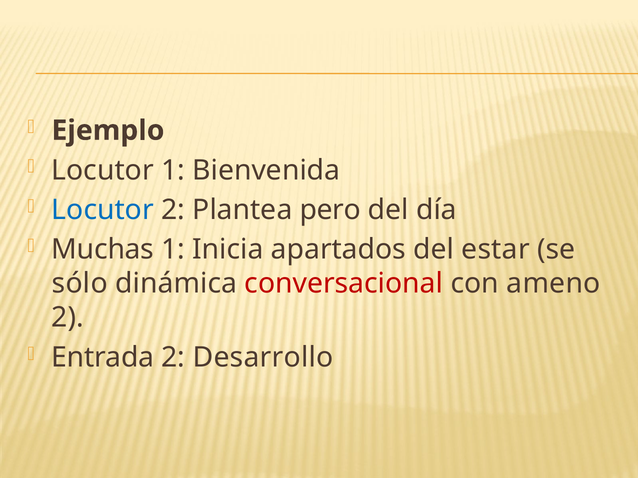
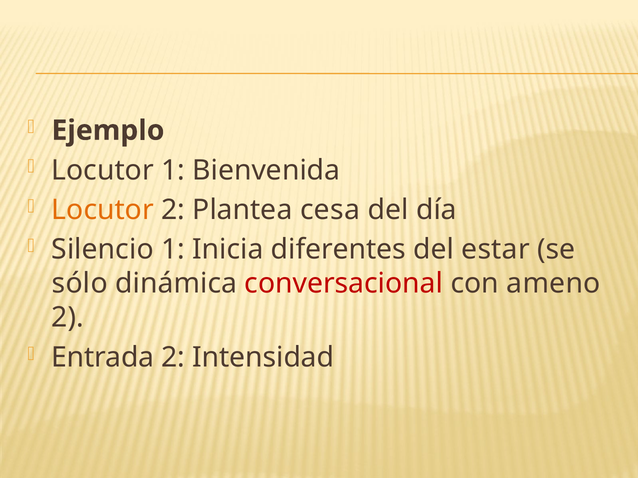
Locutor at (103, 210) colour: blue -> orange
pero: pero -> cesa
Muchas: Muchas -> Silencio
apartados: apartados -> diferentes
Desarrollo: Desarrollo -> Intensidad
